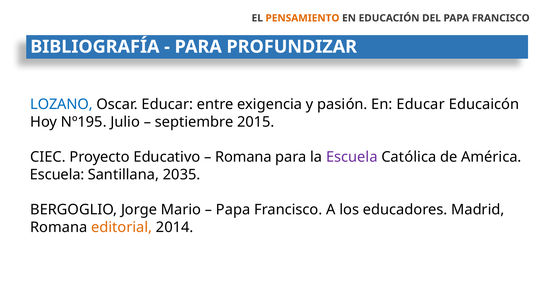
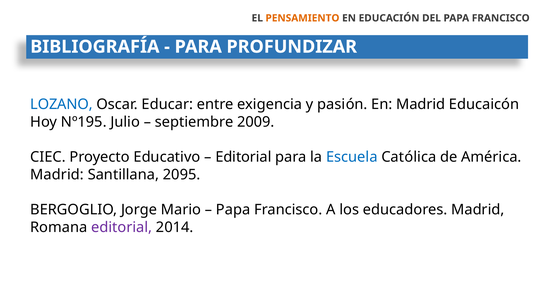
En Educar: Educar -> Madrid
2015: 2015 -> 2009
Romana at (243, 157): Romana -> Editorial
Escuela at (352, 157) colour: purple -> blue
Escuela at (57, 175): Escuela -> Madrid
2035: 2035 -> 2095
editorial at (122, 228) colour: orange -> purple
